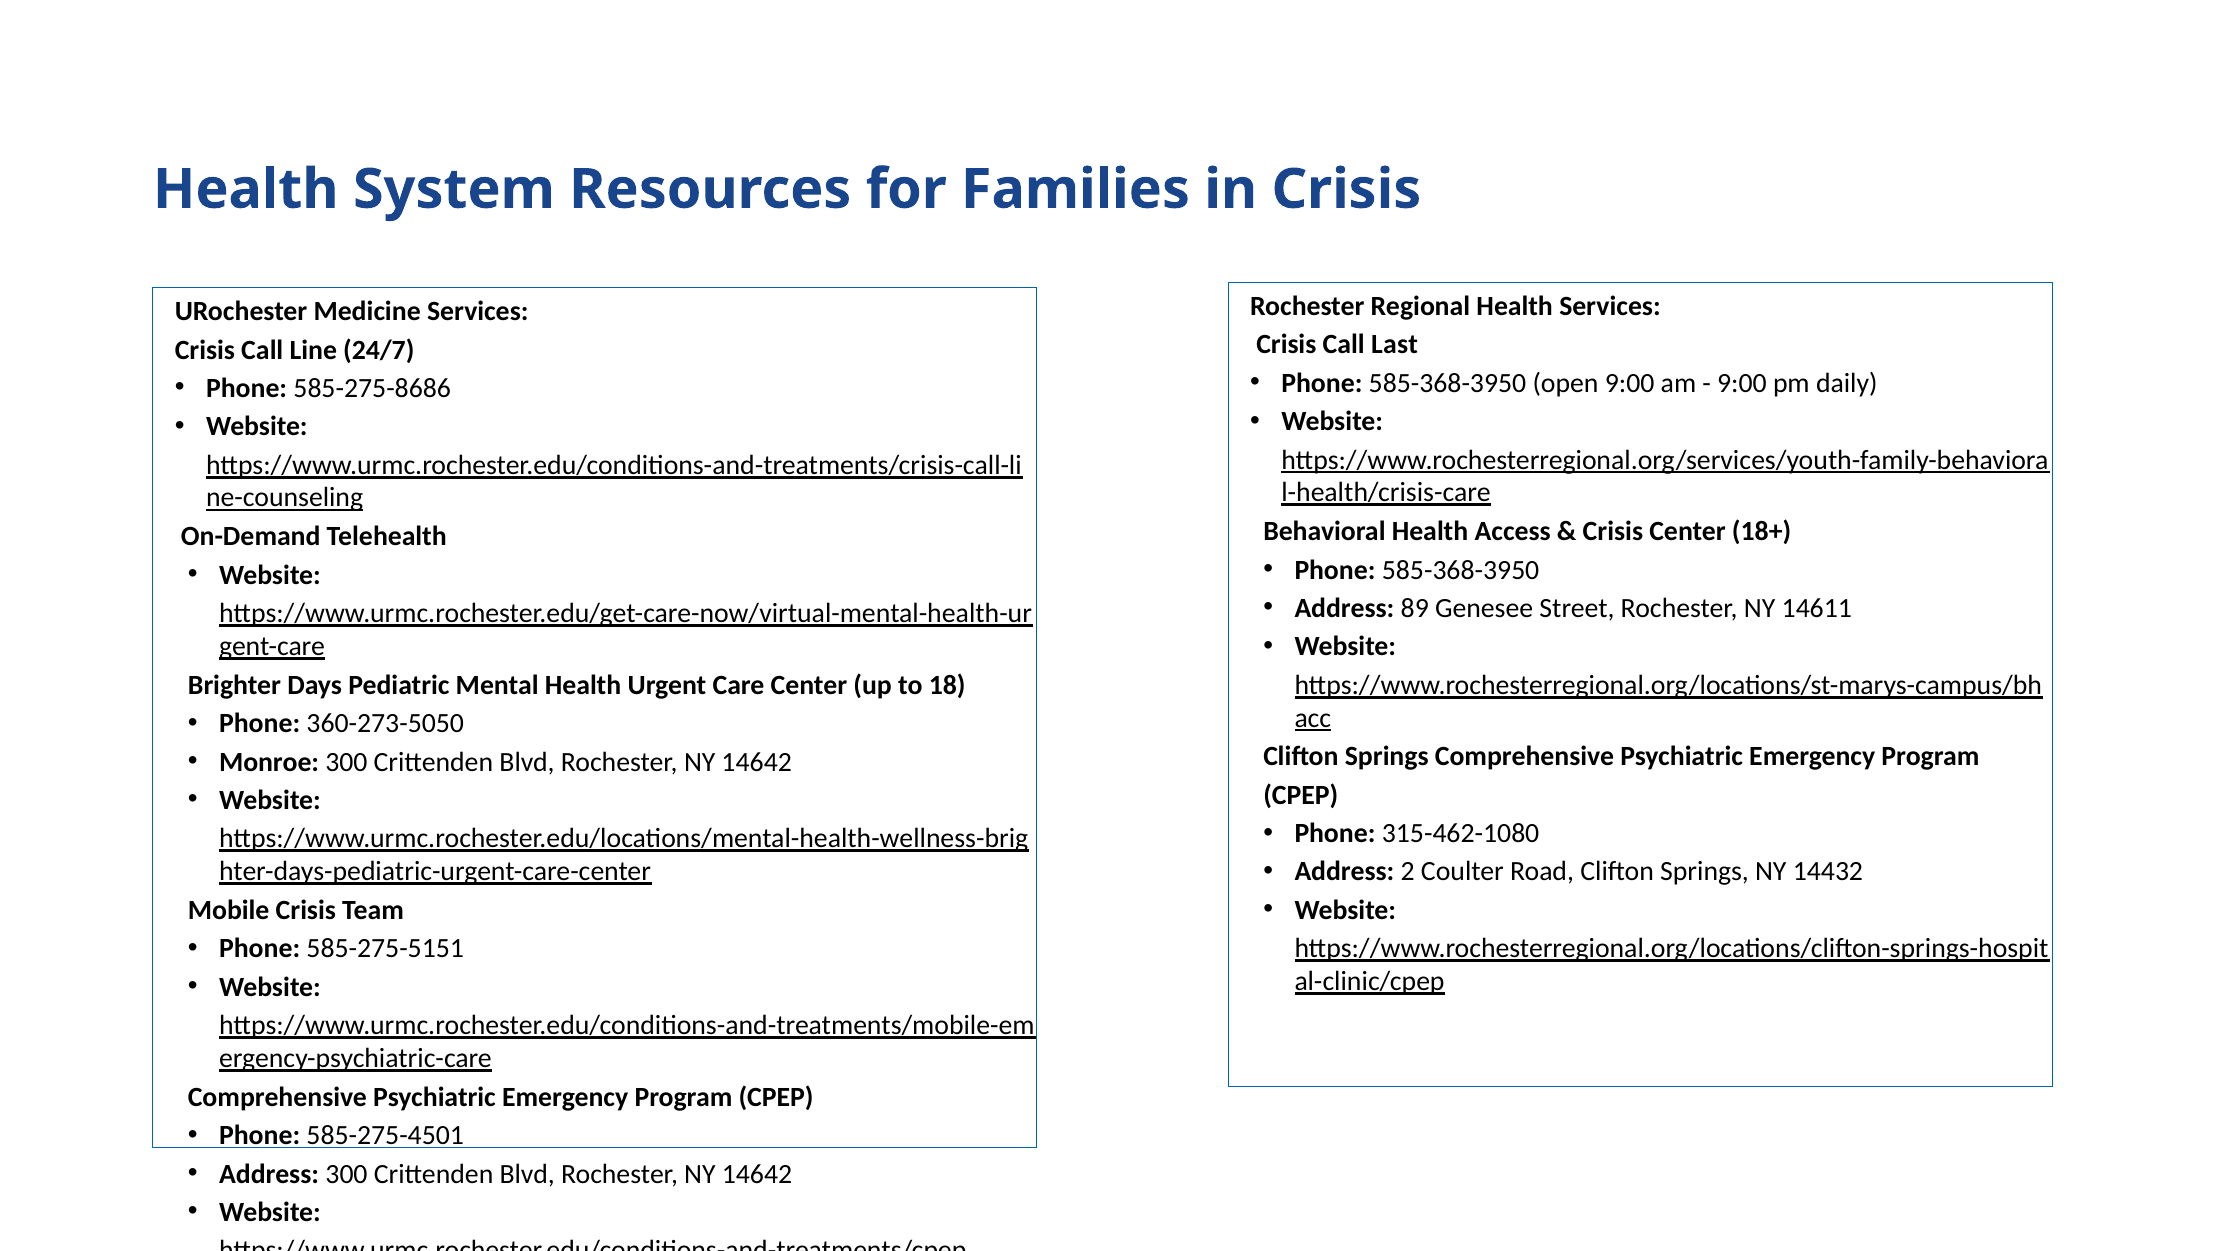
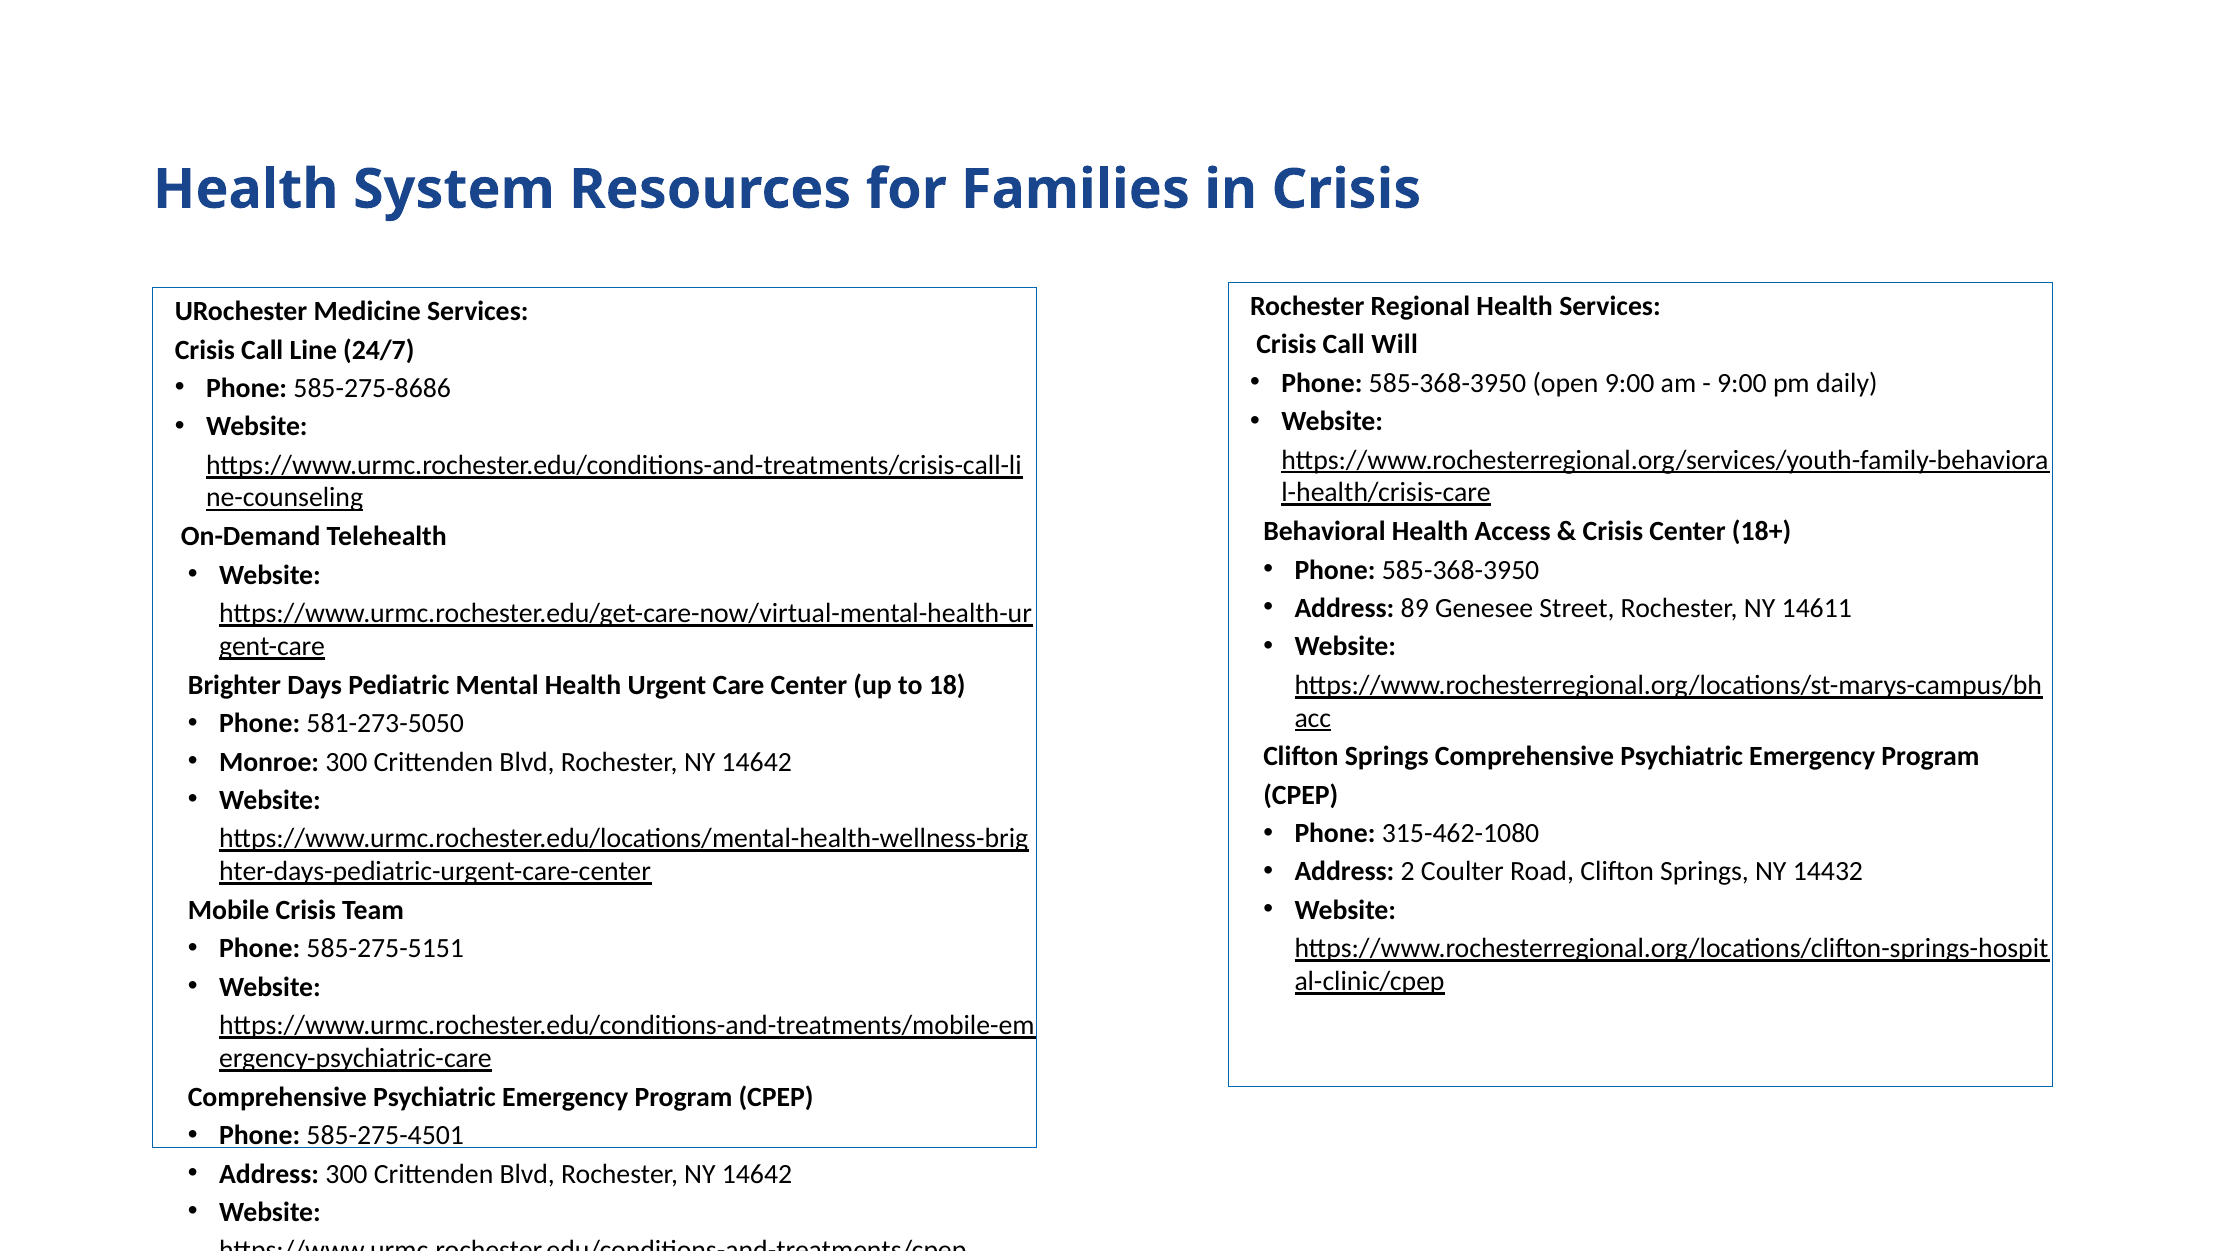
Last: Last -> Will
360-273-5050: 360-273-5050 -> 581-273-5050
